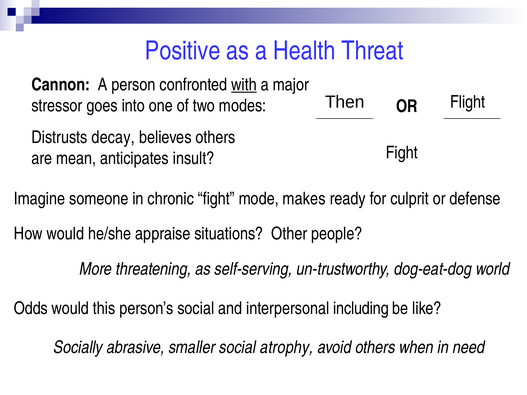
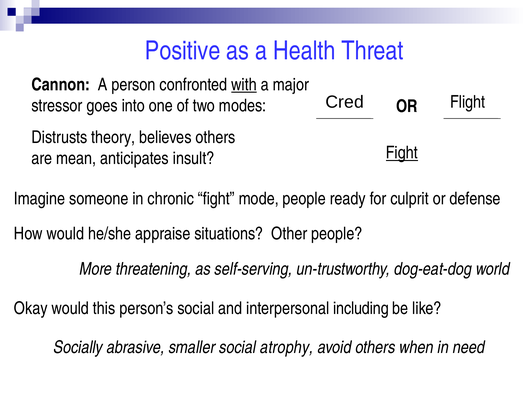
Then: Then -> Cred
decay: decay -> theory
Fight at (402, 153) underline: none -> present
mode makes: makes -> people
Odds: Odds -> Okay
